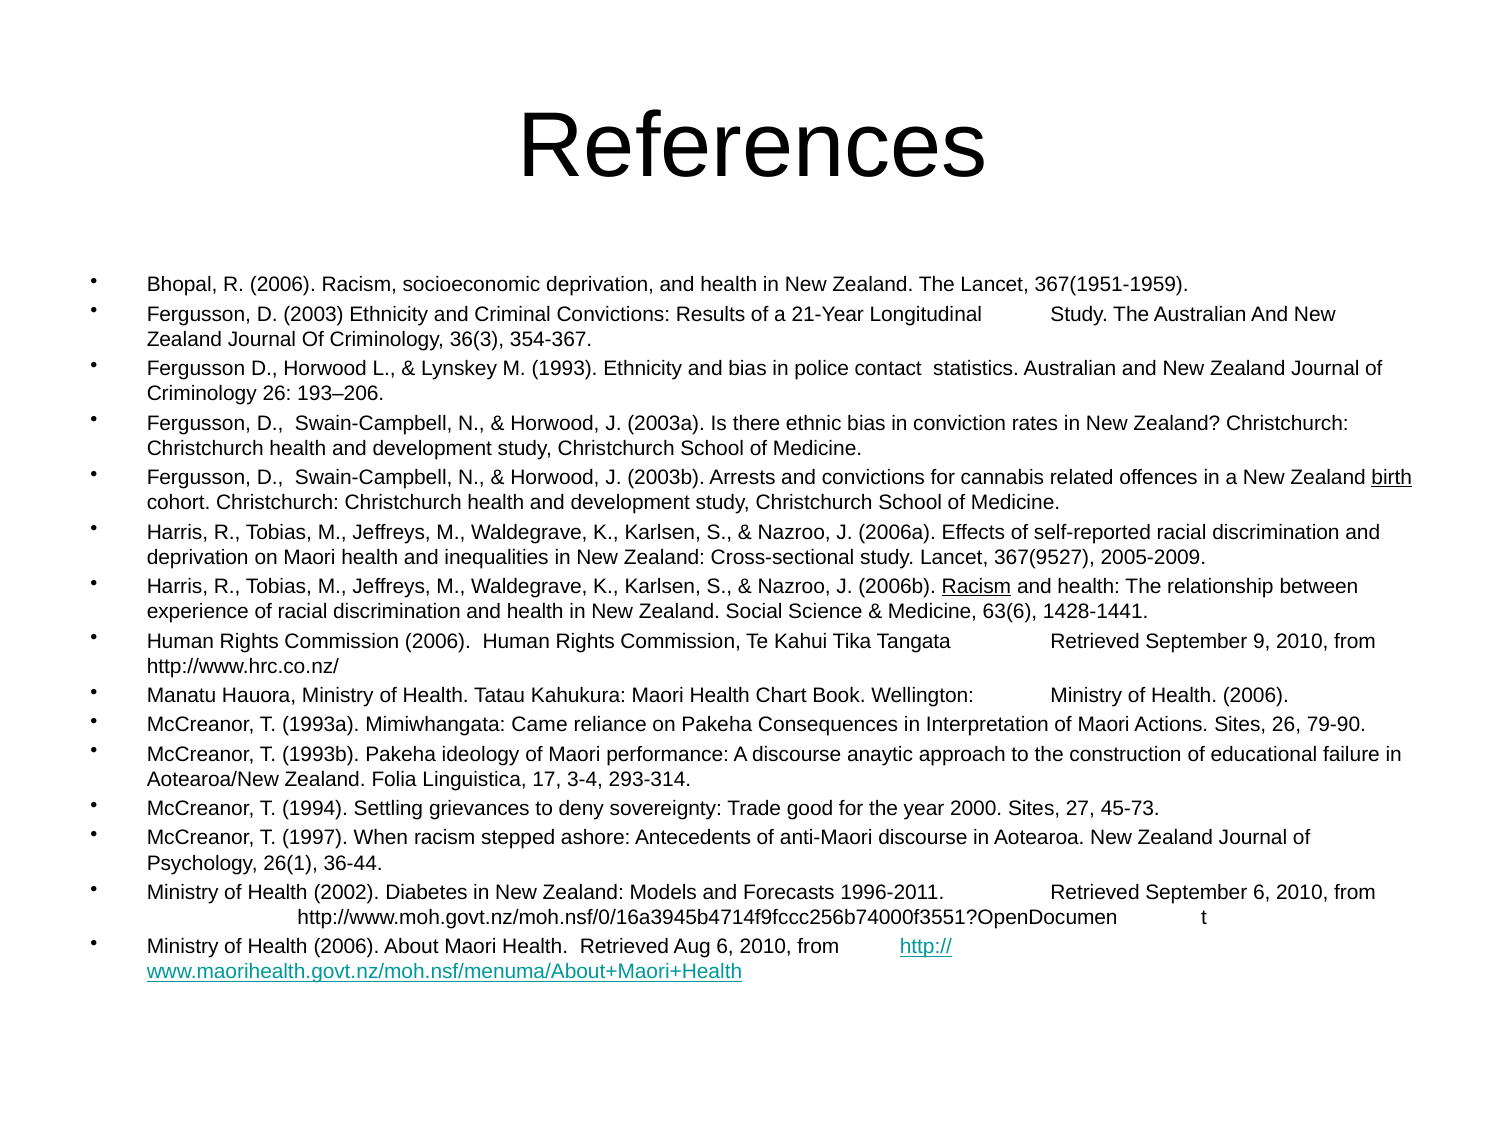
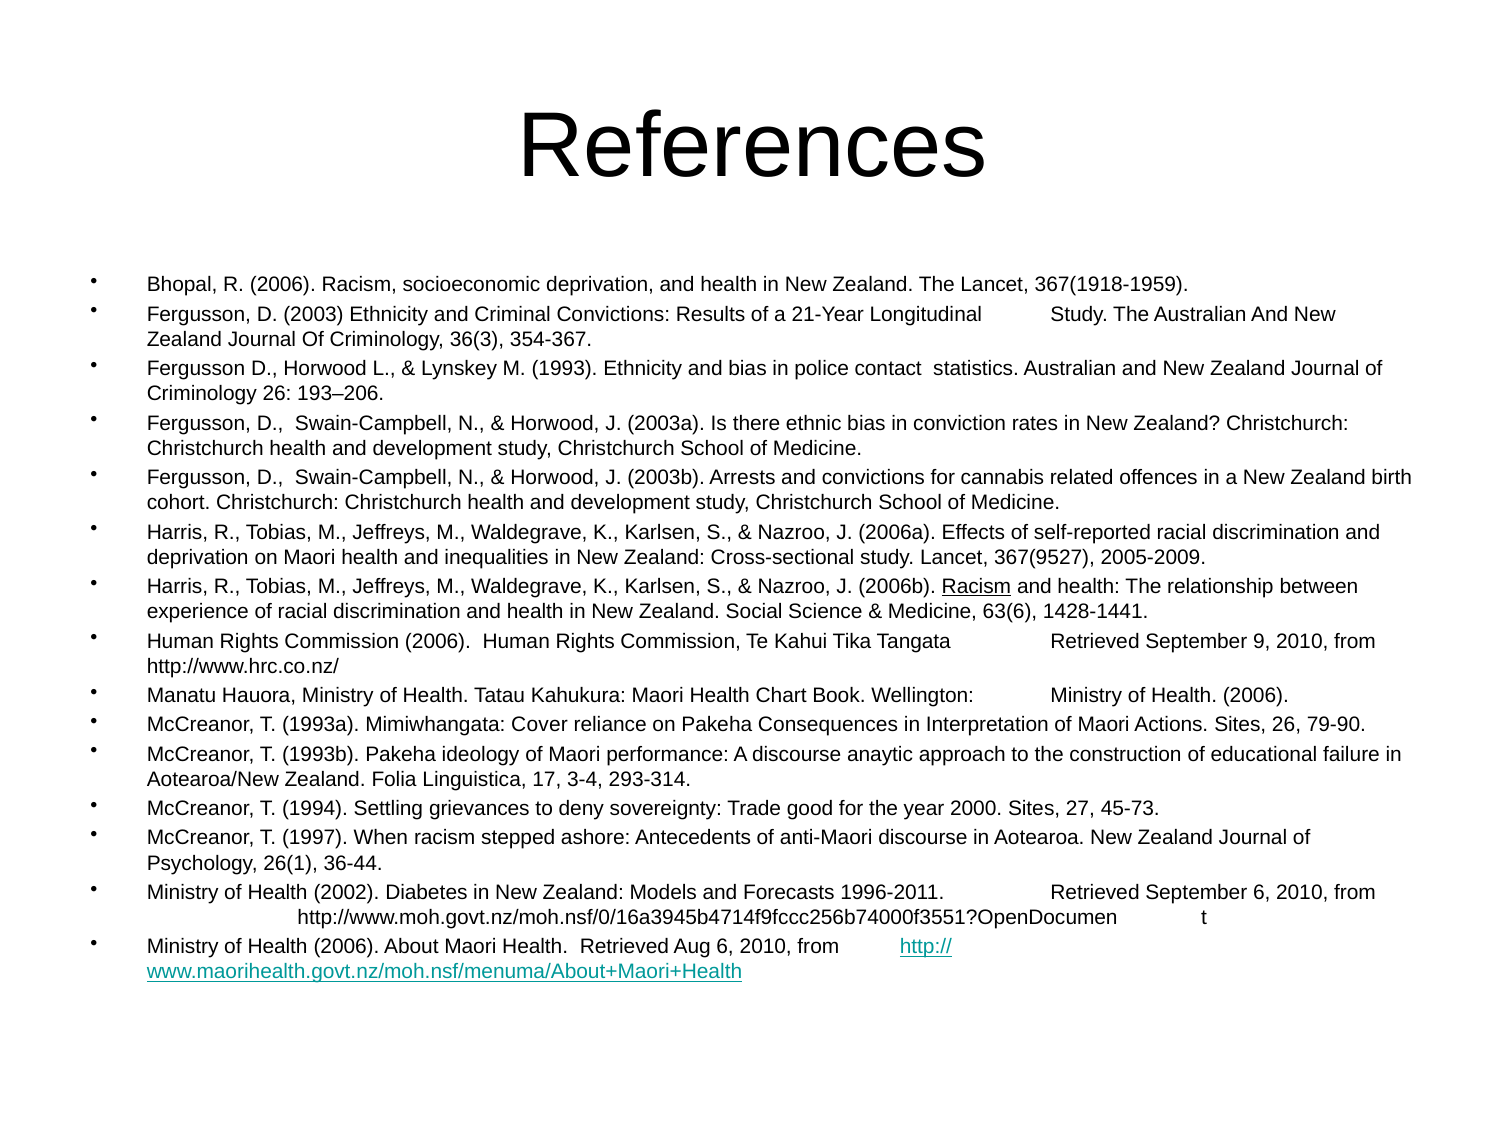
367(1951-1959: 367(1951-1959 -> 367(1918-1959
birth underline: present -> none
Came: Came -> Cover
